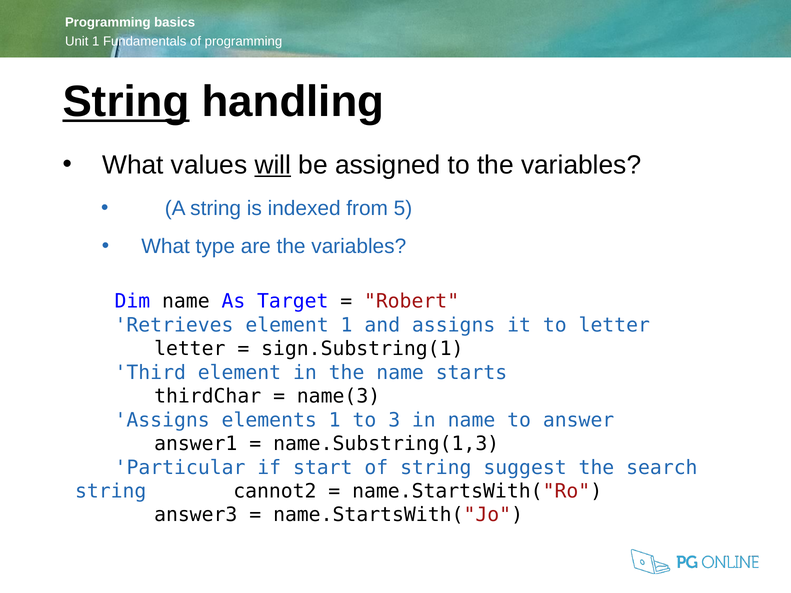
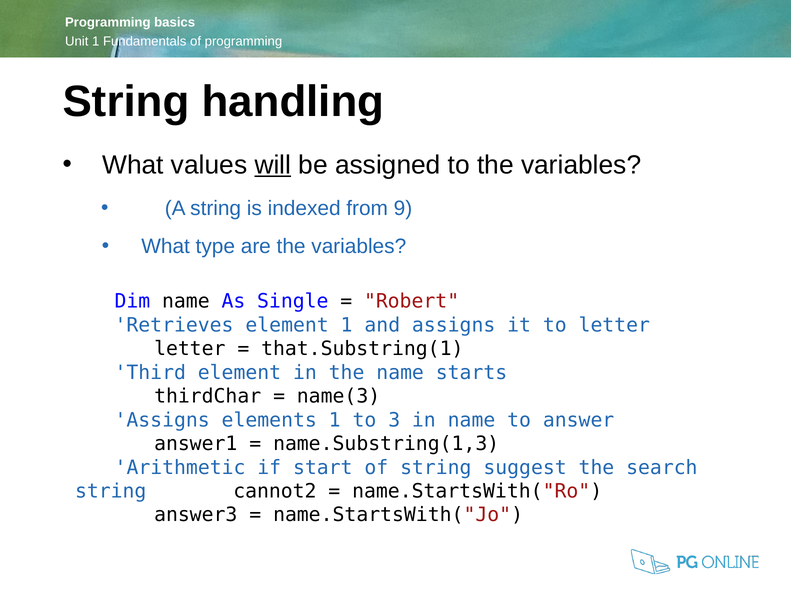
String at (126, 102) underline: present -> none
5: 5 -> 9
Target: Target -> Single
sign.Substring(1: sign.Substring(1 -> that.Substring(1
Particular: Particular -> Arithmetic
